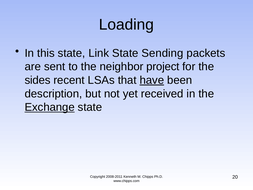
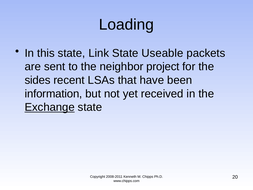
Sending: Sending -> Useable
have underline: present -> none
description: description -> information
